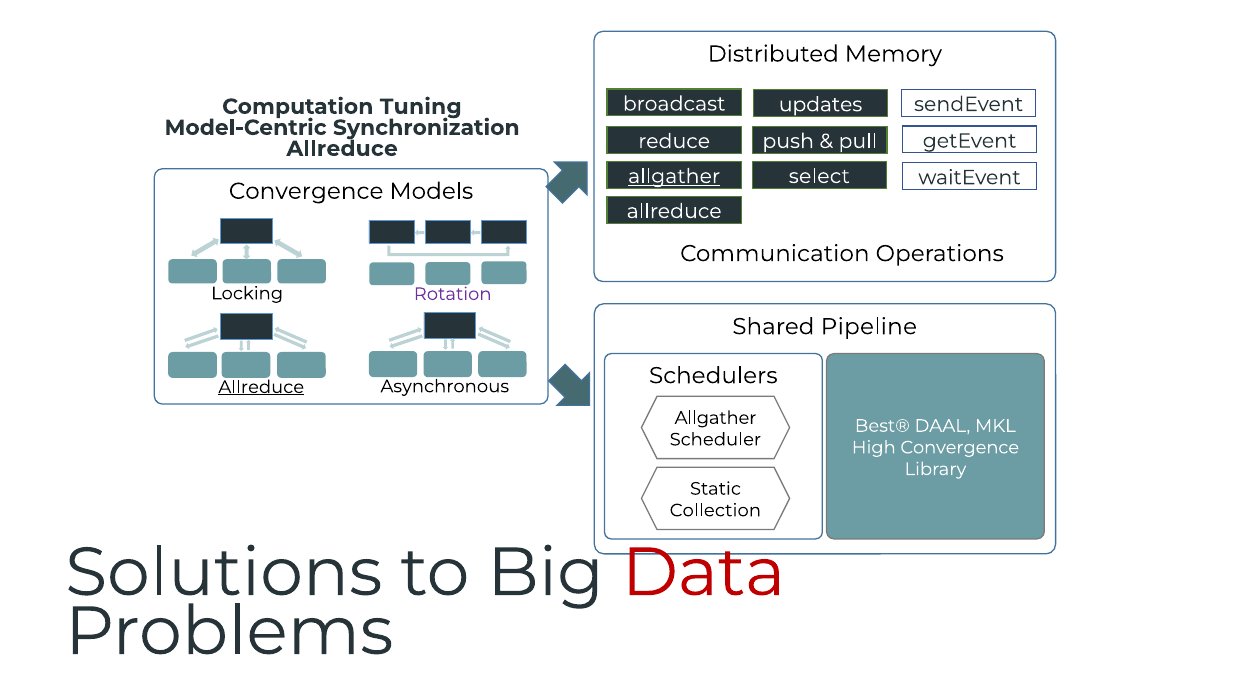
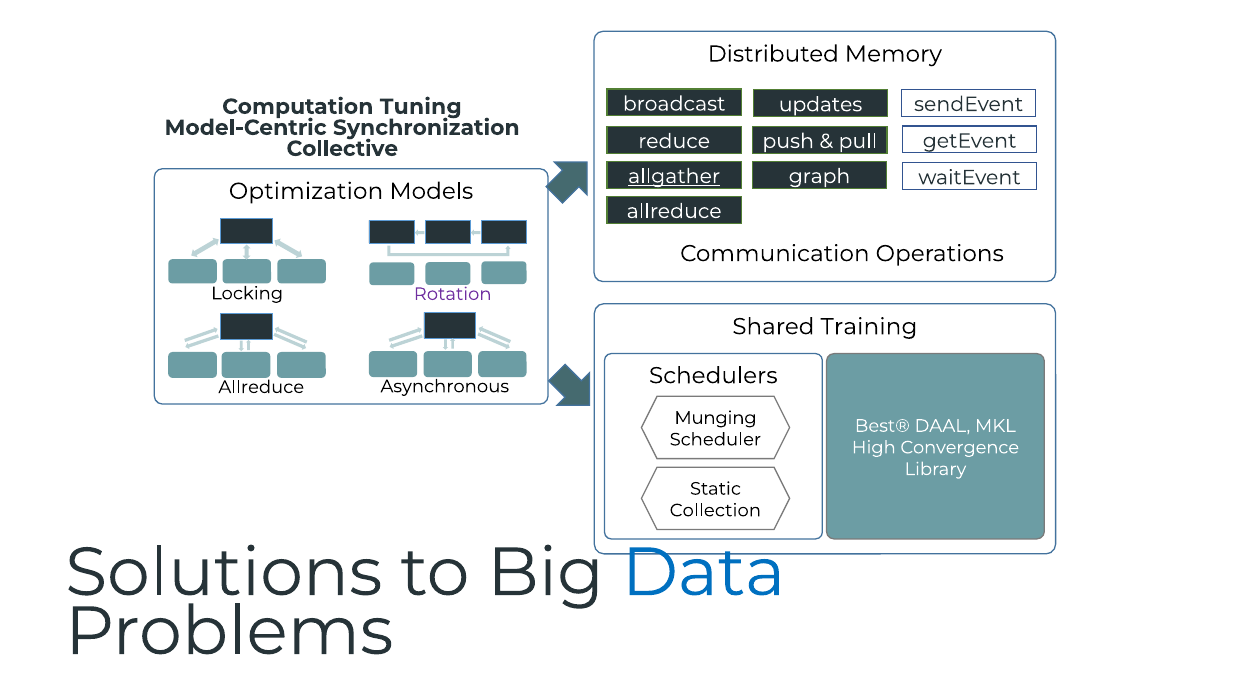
Allreduce at (342, 149): Allreduce -> Collective
select: select -> graph
Convergence at (306, 191): Convergence -> Optimization
Pipeline: Pipeline -> Training
Allreduce at (261, 387) underline: present -> none
Allgather at (716, 418): Allgather -> Munging
Data colour: red -> blue
